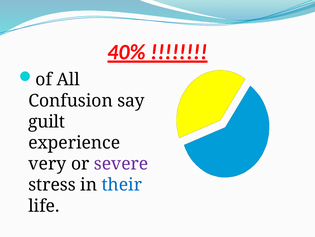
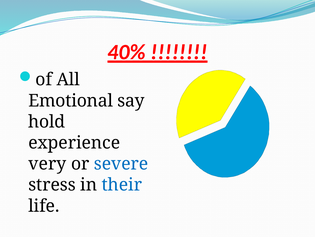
Confusion: Confusion -> Emotional
guilt: guilt -> hold
severe colour: purple -> blue
